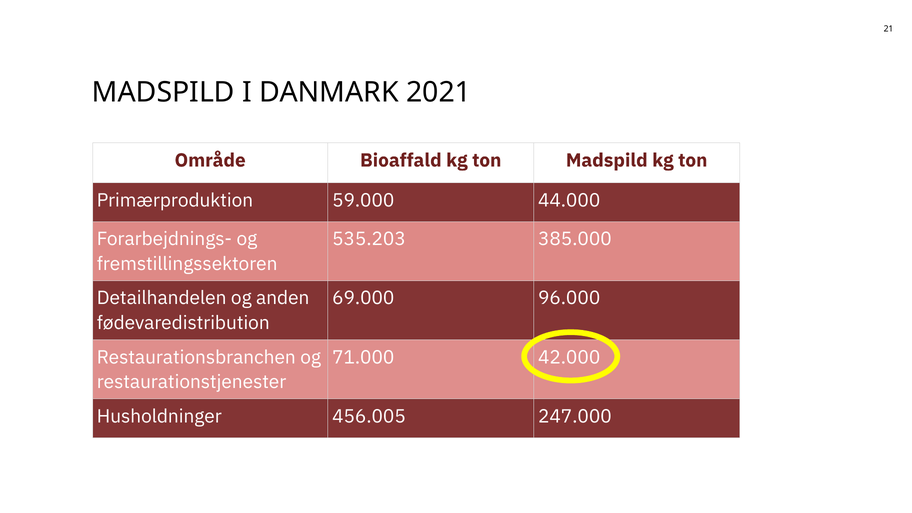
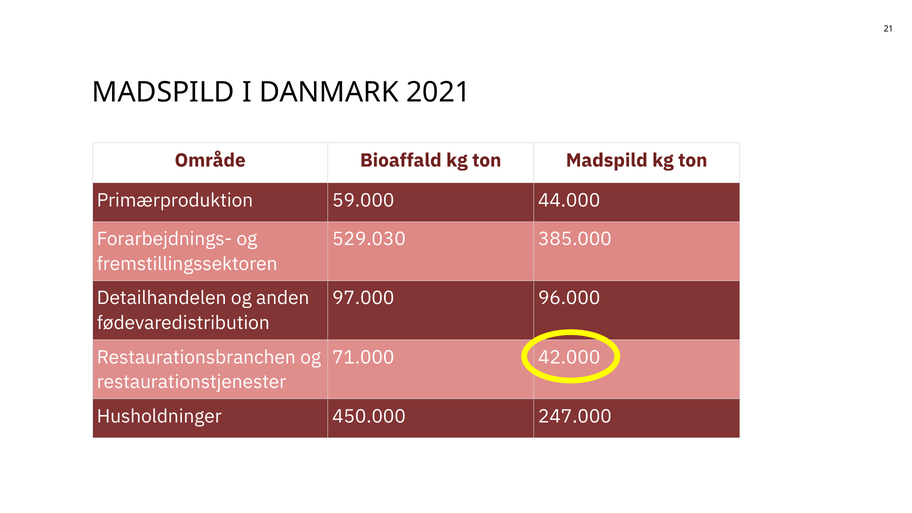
535.203: 535.203 -> 529.030
69.000: 69.000 -> 97.000
456.005: 456.005 -> 450.000
